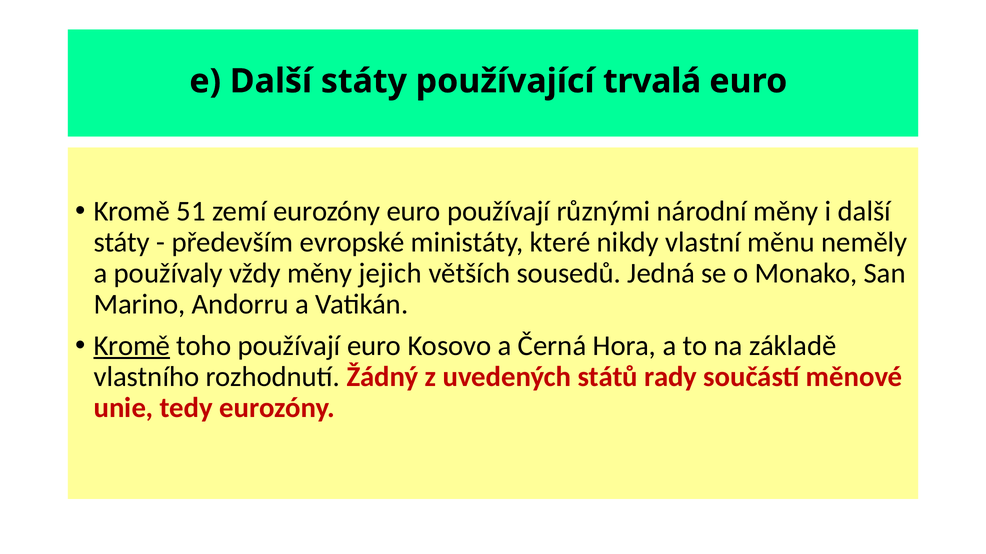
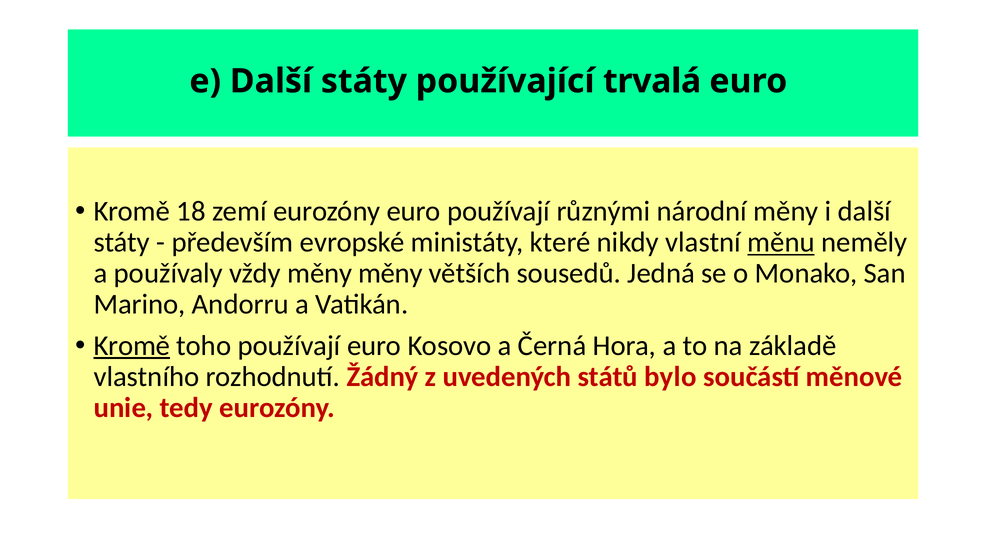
51: 51 -> 18
měnu underline: none -> present
měny jejich: jejich -> měny
rady: rady -> bylo
